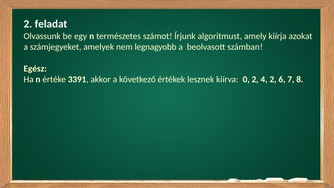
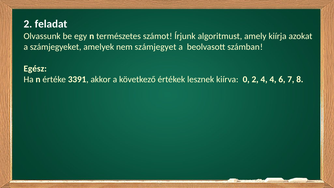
legnagyobb: legnagyobb -> számjegyet
4 2: 2 -> 4
